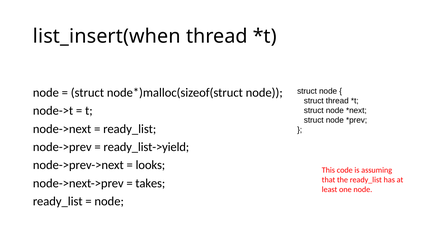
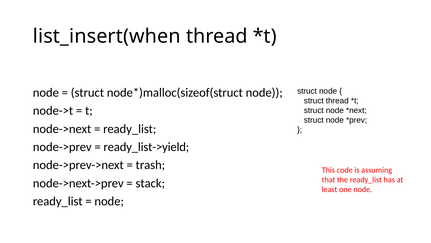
looks: looks -> trash
takes: takes -> stack
